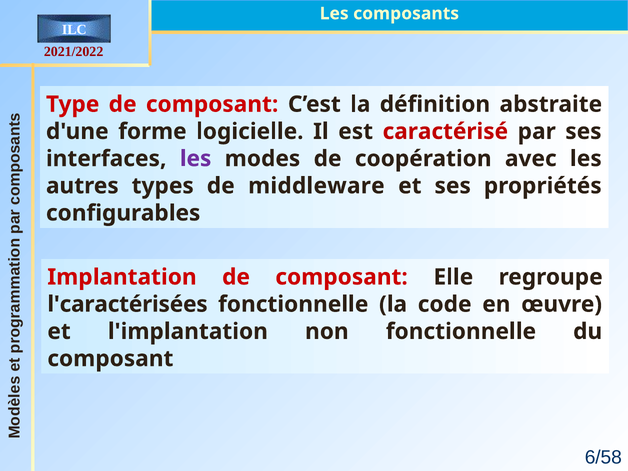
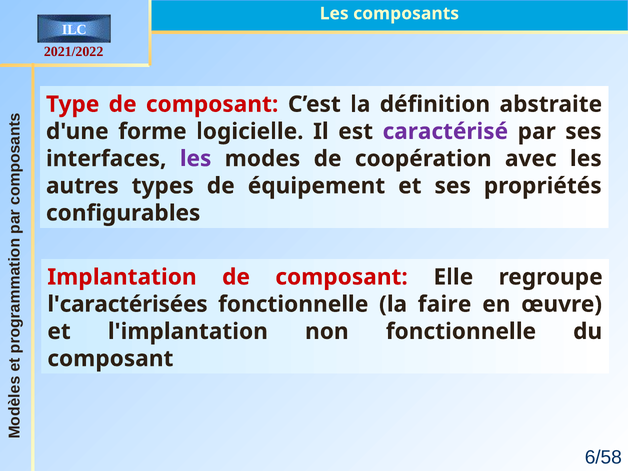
caractérisé colour: red -> purple
middleware: middleware -> équipement
code: code -> faire
